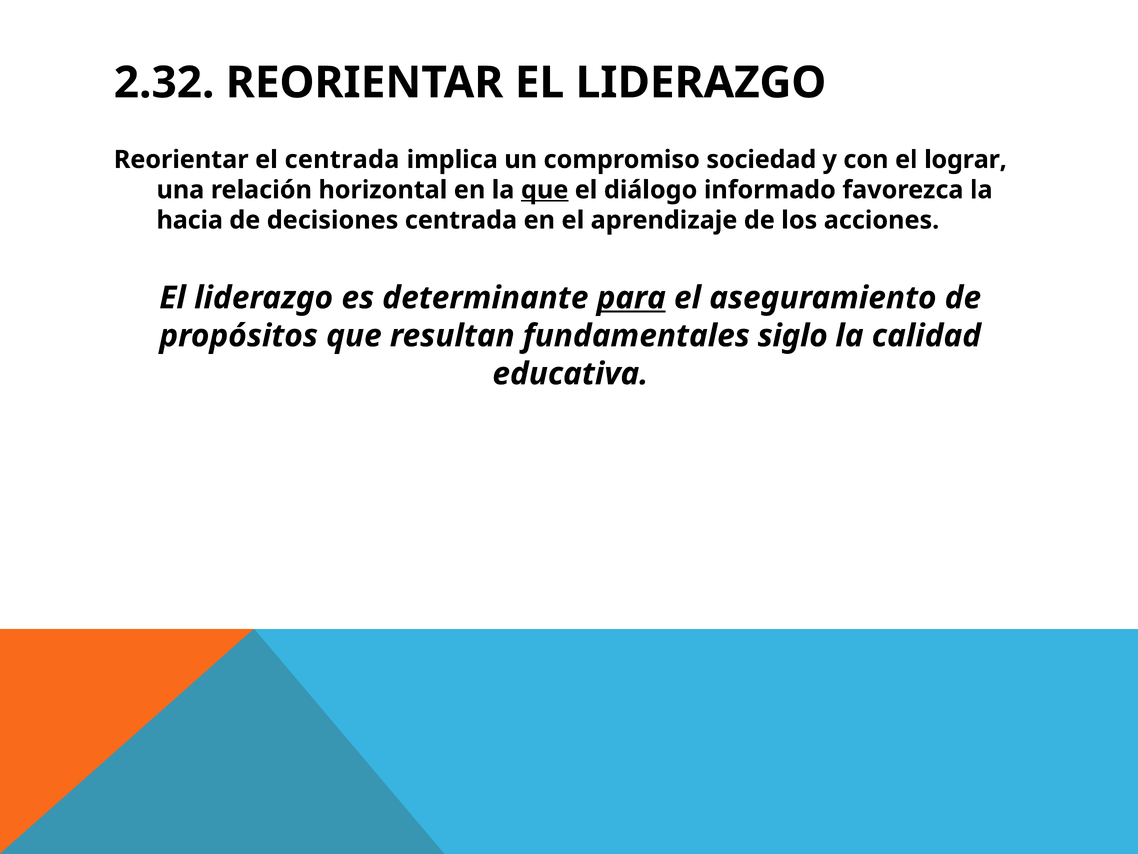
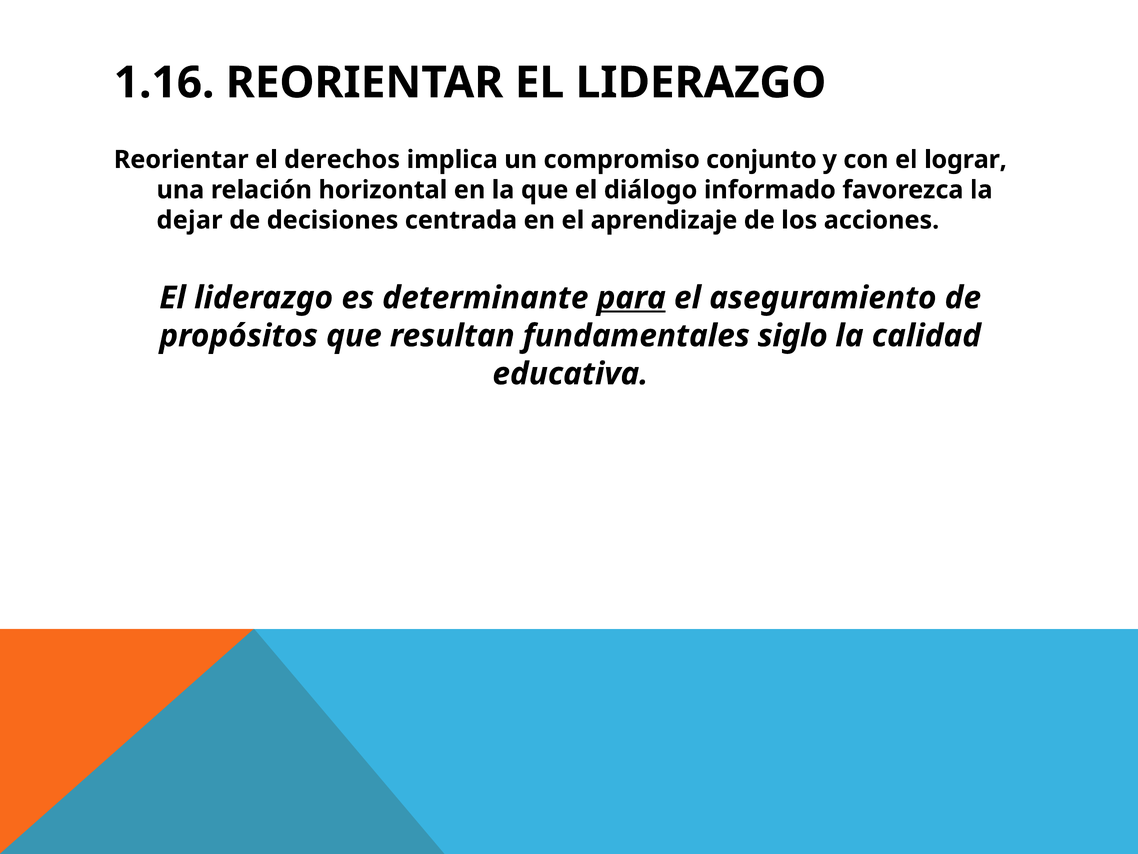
2.32: 2.32 -> 1.16
el centrada: centrada -> derechos
sociedad: sociedad -> conjunto
que at (545, 190) underline: present -> none
hacia: hacia -> dejar
